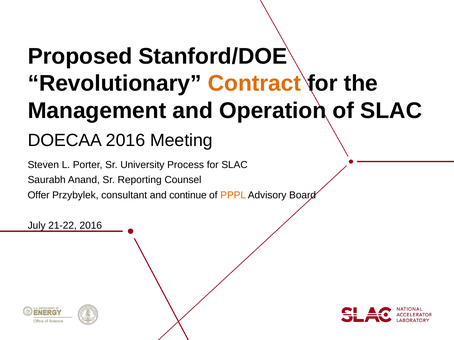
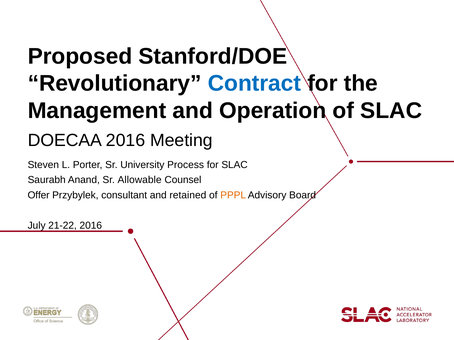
Contract colour: orange -> blue
Reporting: Reporting -> Allowable
continue: continue -> retained
